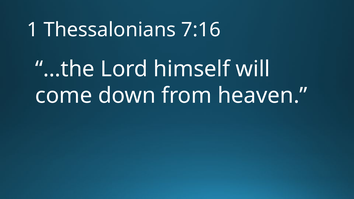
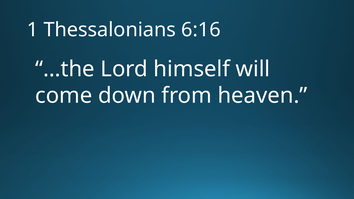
7:16: 7:16 -> 6:16
